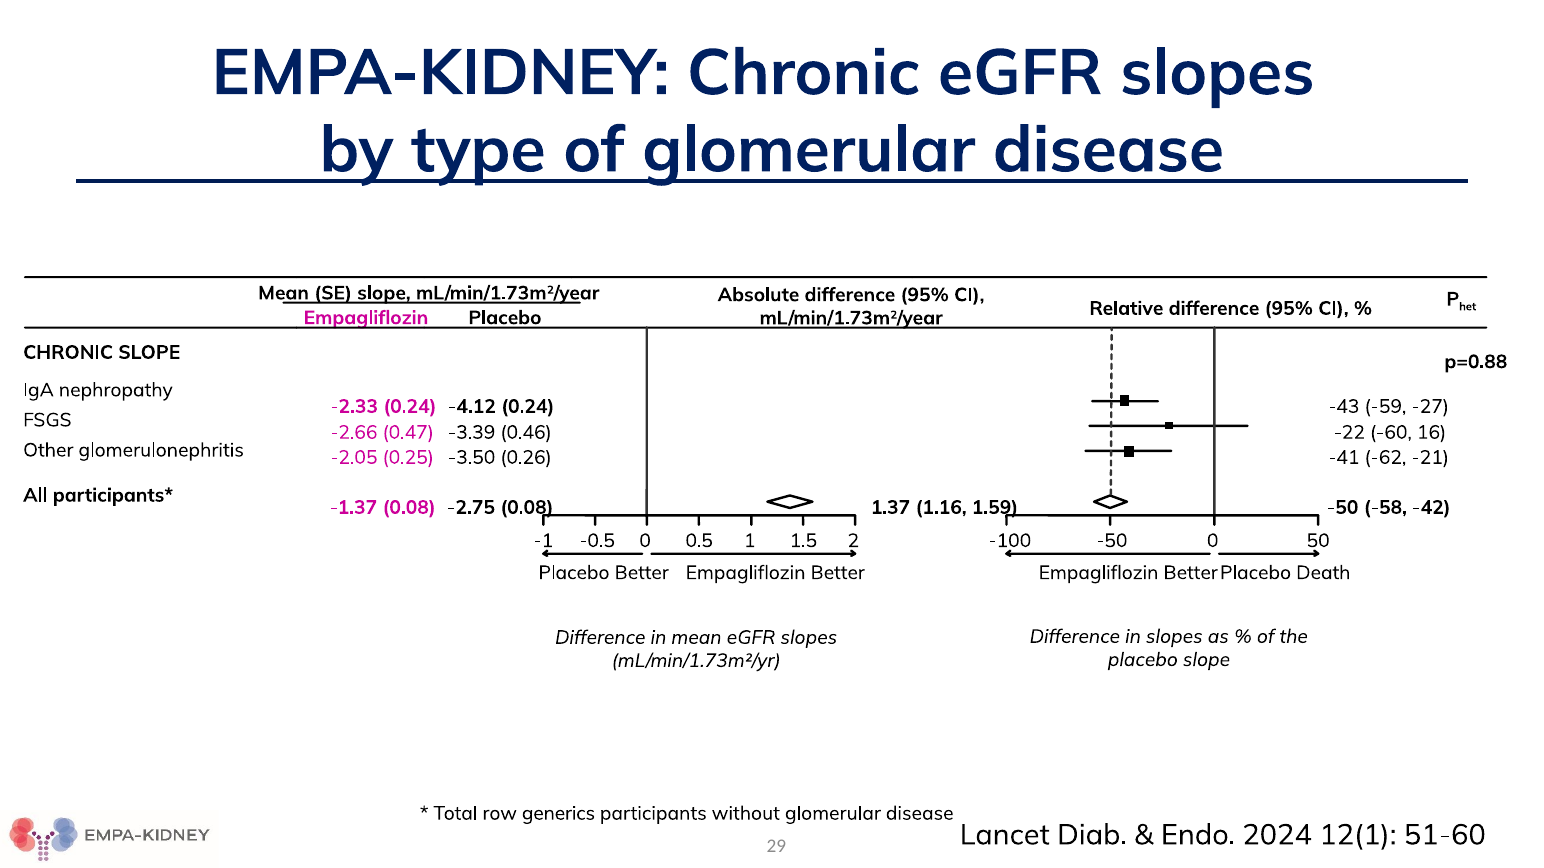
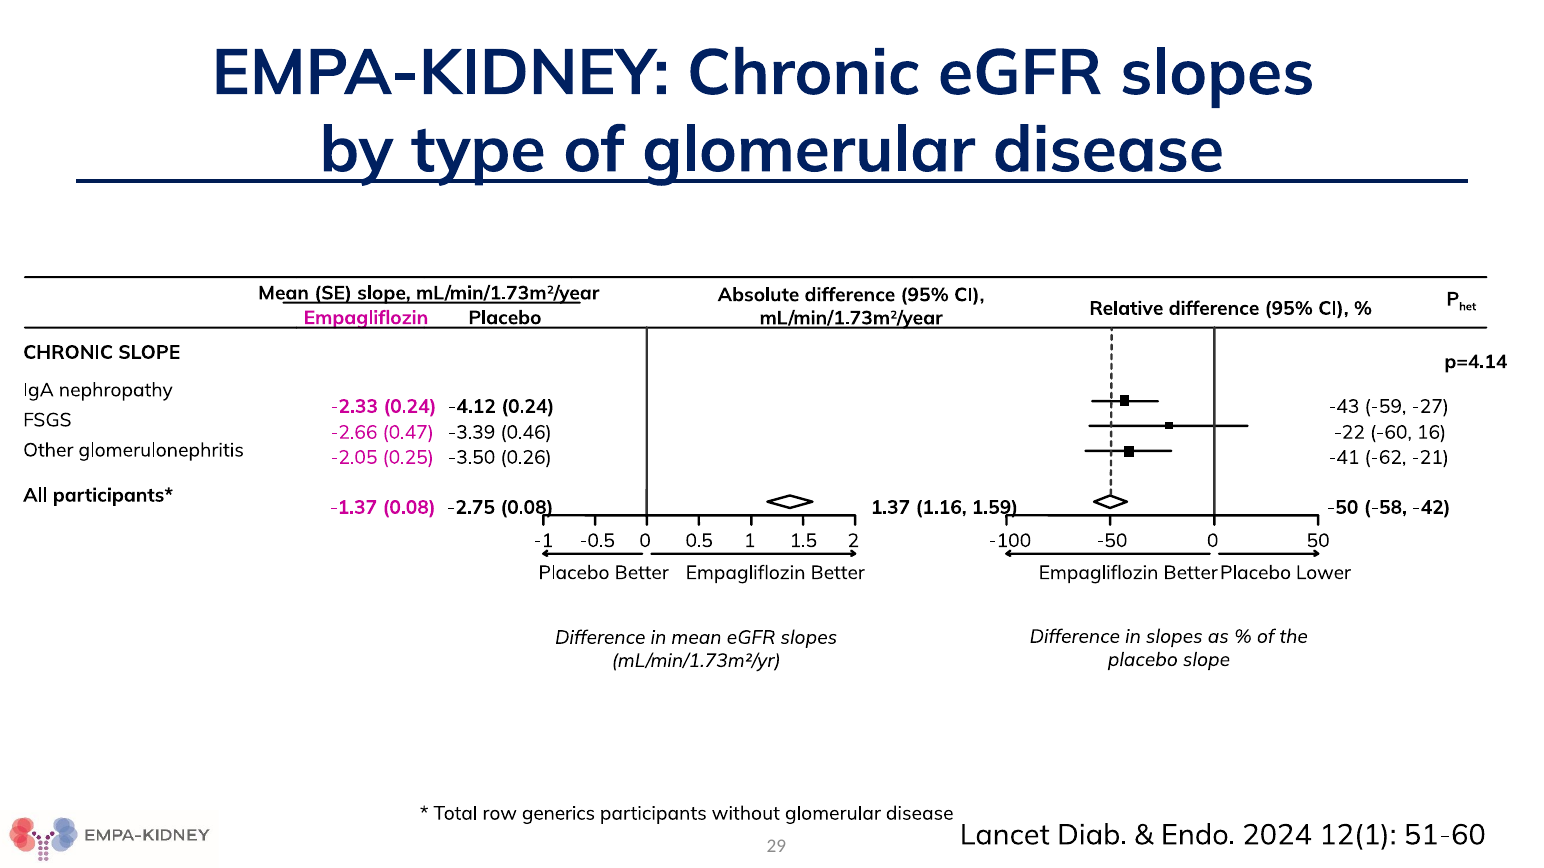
p=0.88: p=0.88 -> p=4.14
Death: Death -> Lower
